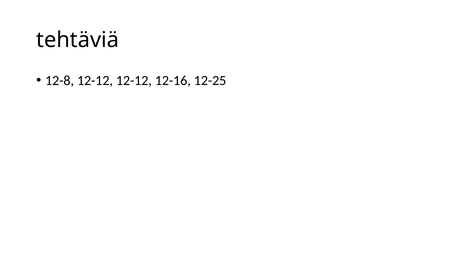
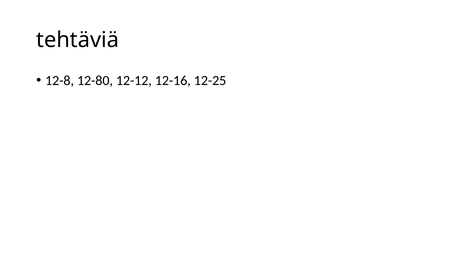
12-8 12-12: 12-12 -> 12-80
